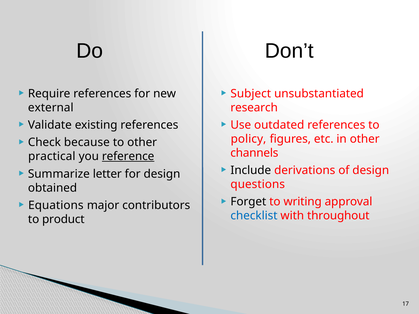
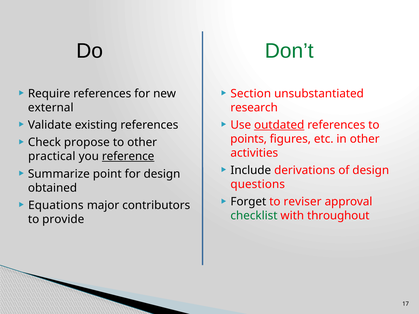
Don’t colour: black -> green
Subject: Subject -> Section
outdated underline: none -> present
policy: policy -> points
because: because -> propose
channels: channels -> activities
letter: letter -> point
writing: writing -> reviser
checklist colour: blue -> green
product: product -> provide
